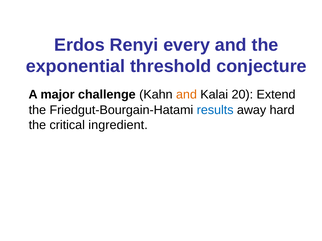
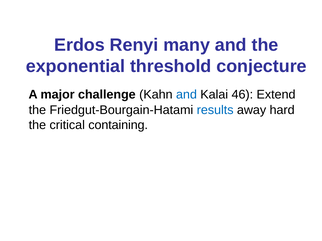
every: every -> many
and at (186, 95) colour: orange -> blue
20: 20 -> 46
ingredient: ingredient -> containing
